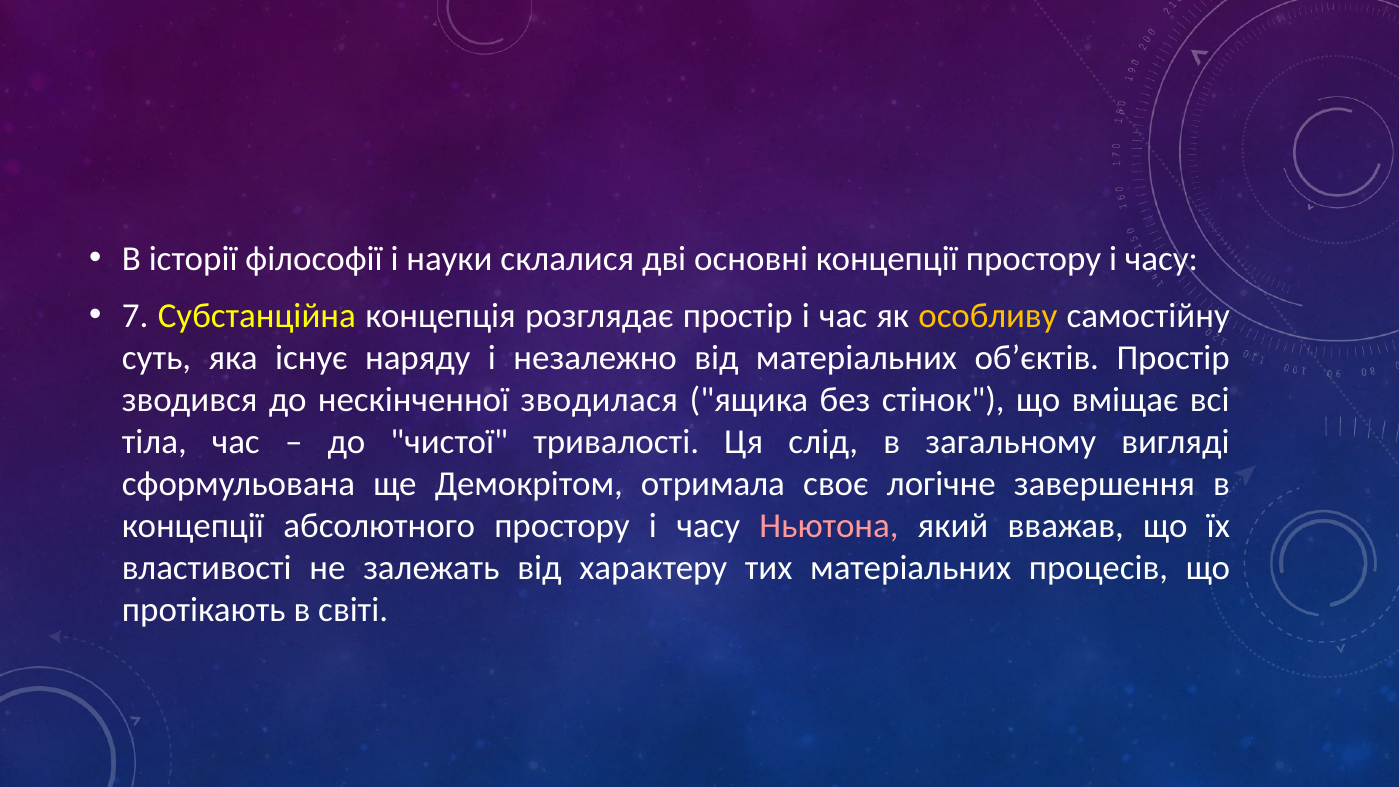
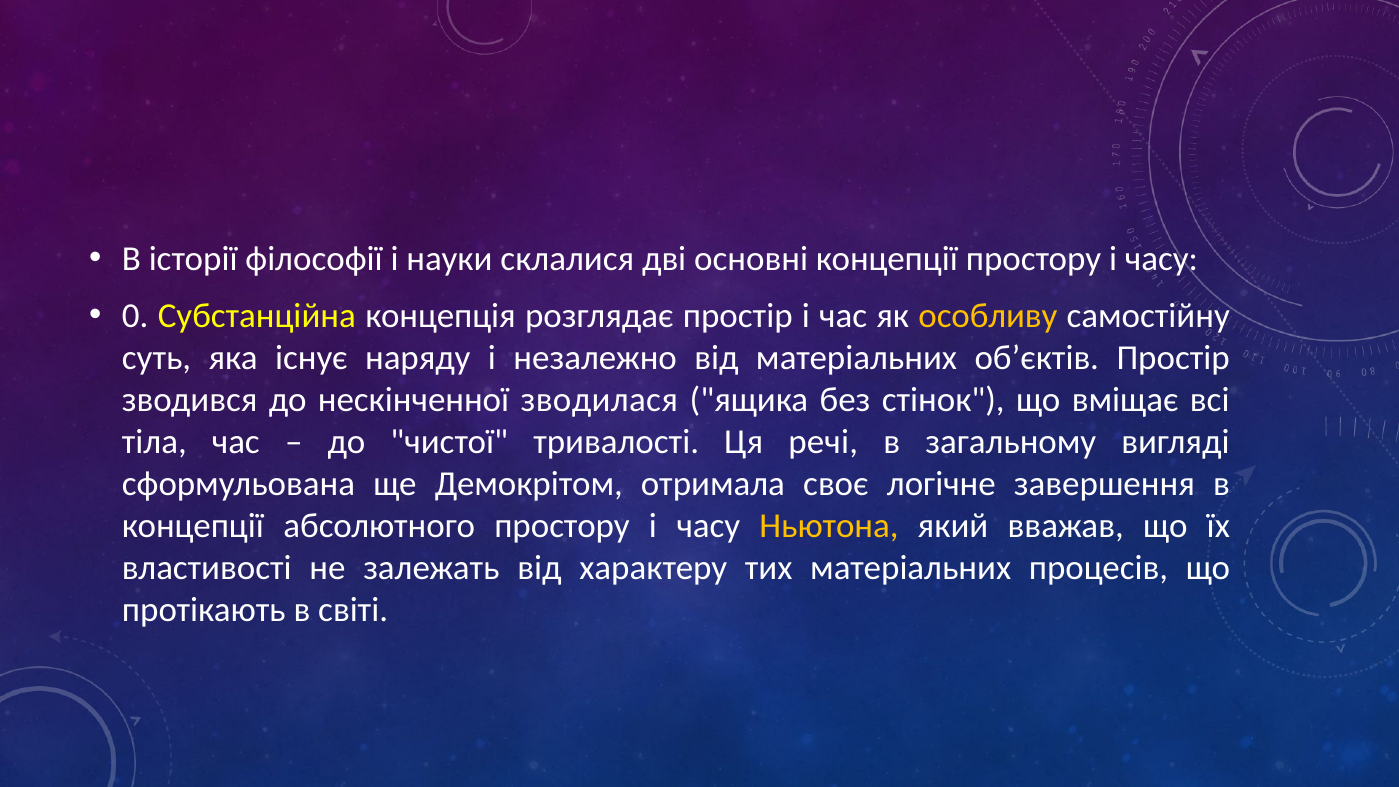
7: 7 -> 0
слід: слід -> речі
Ньютона colour: pink -> yellow
